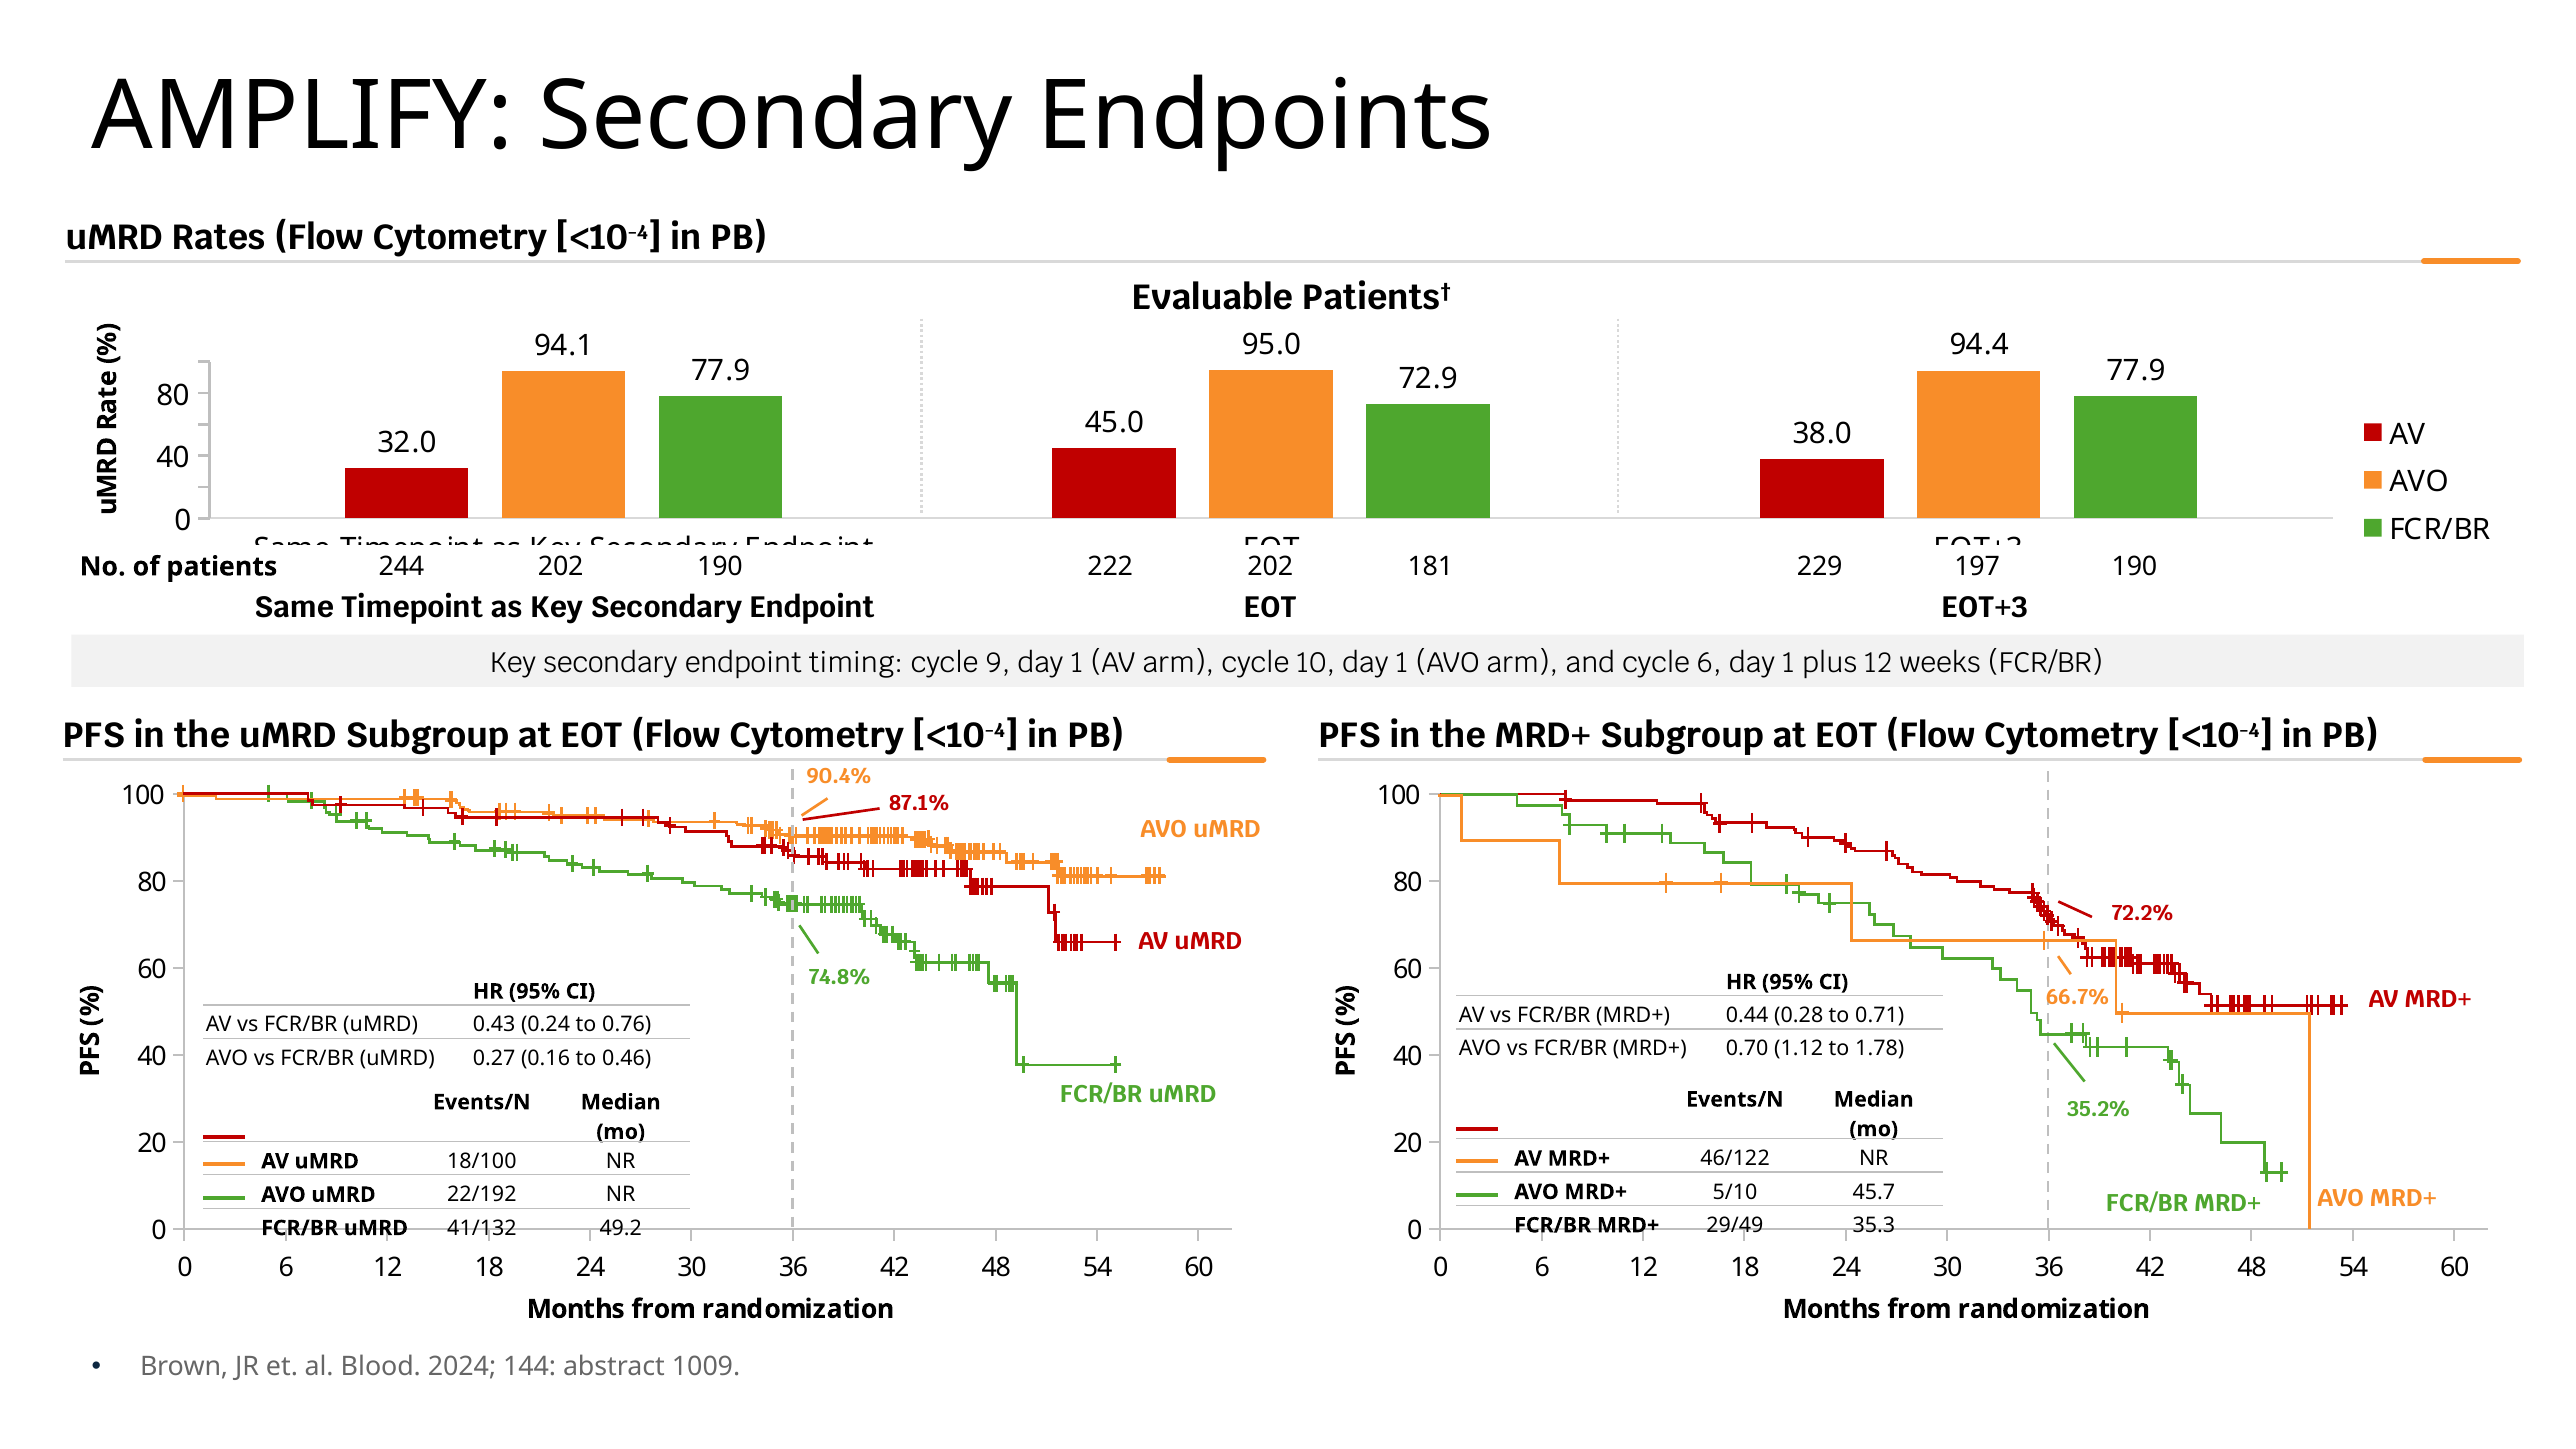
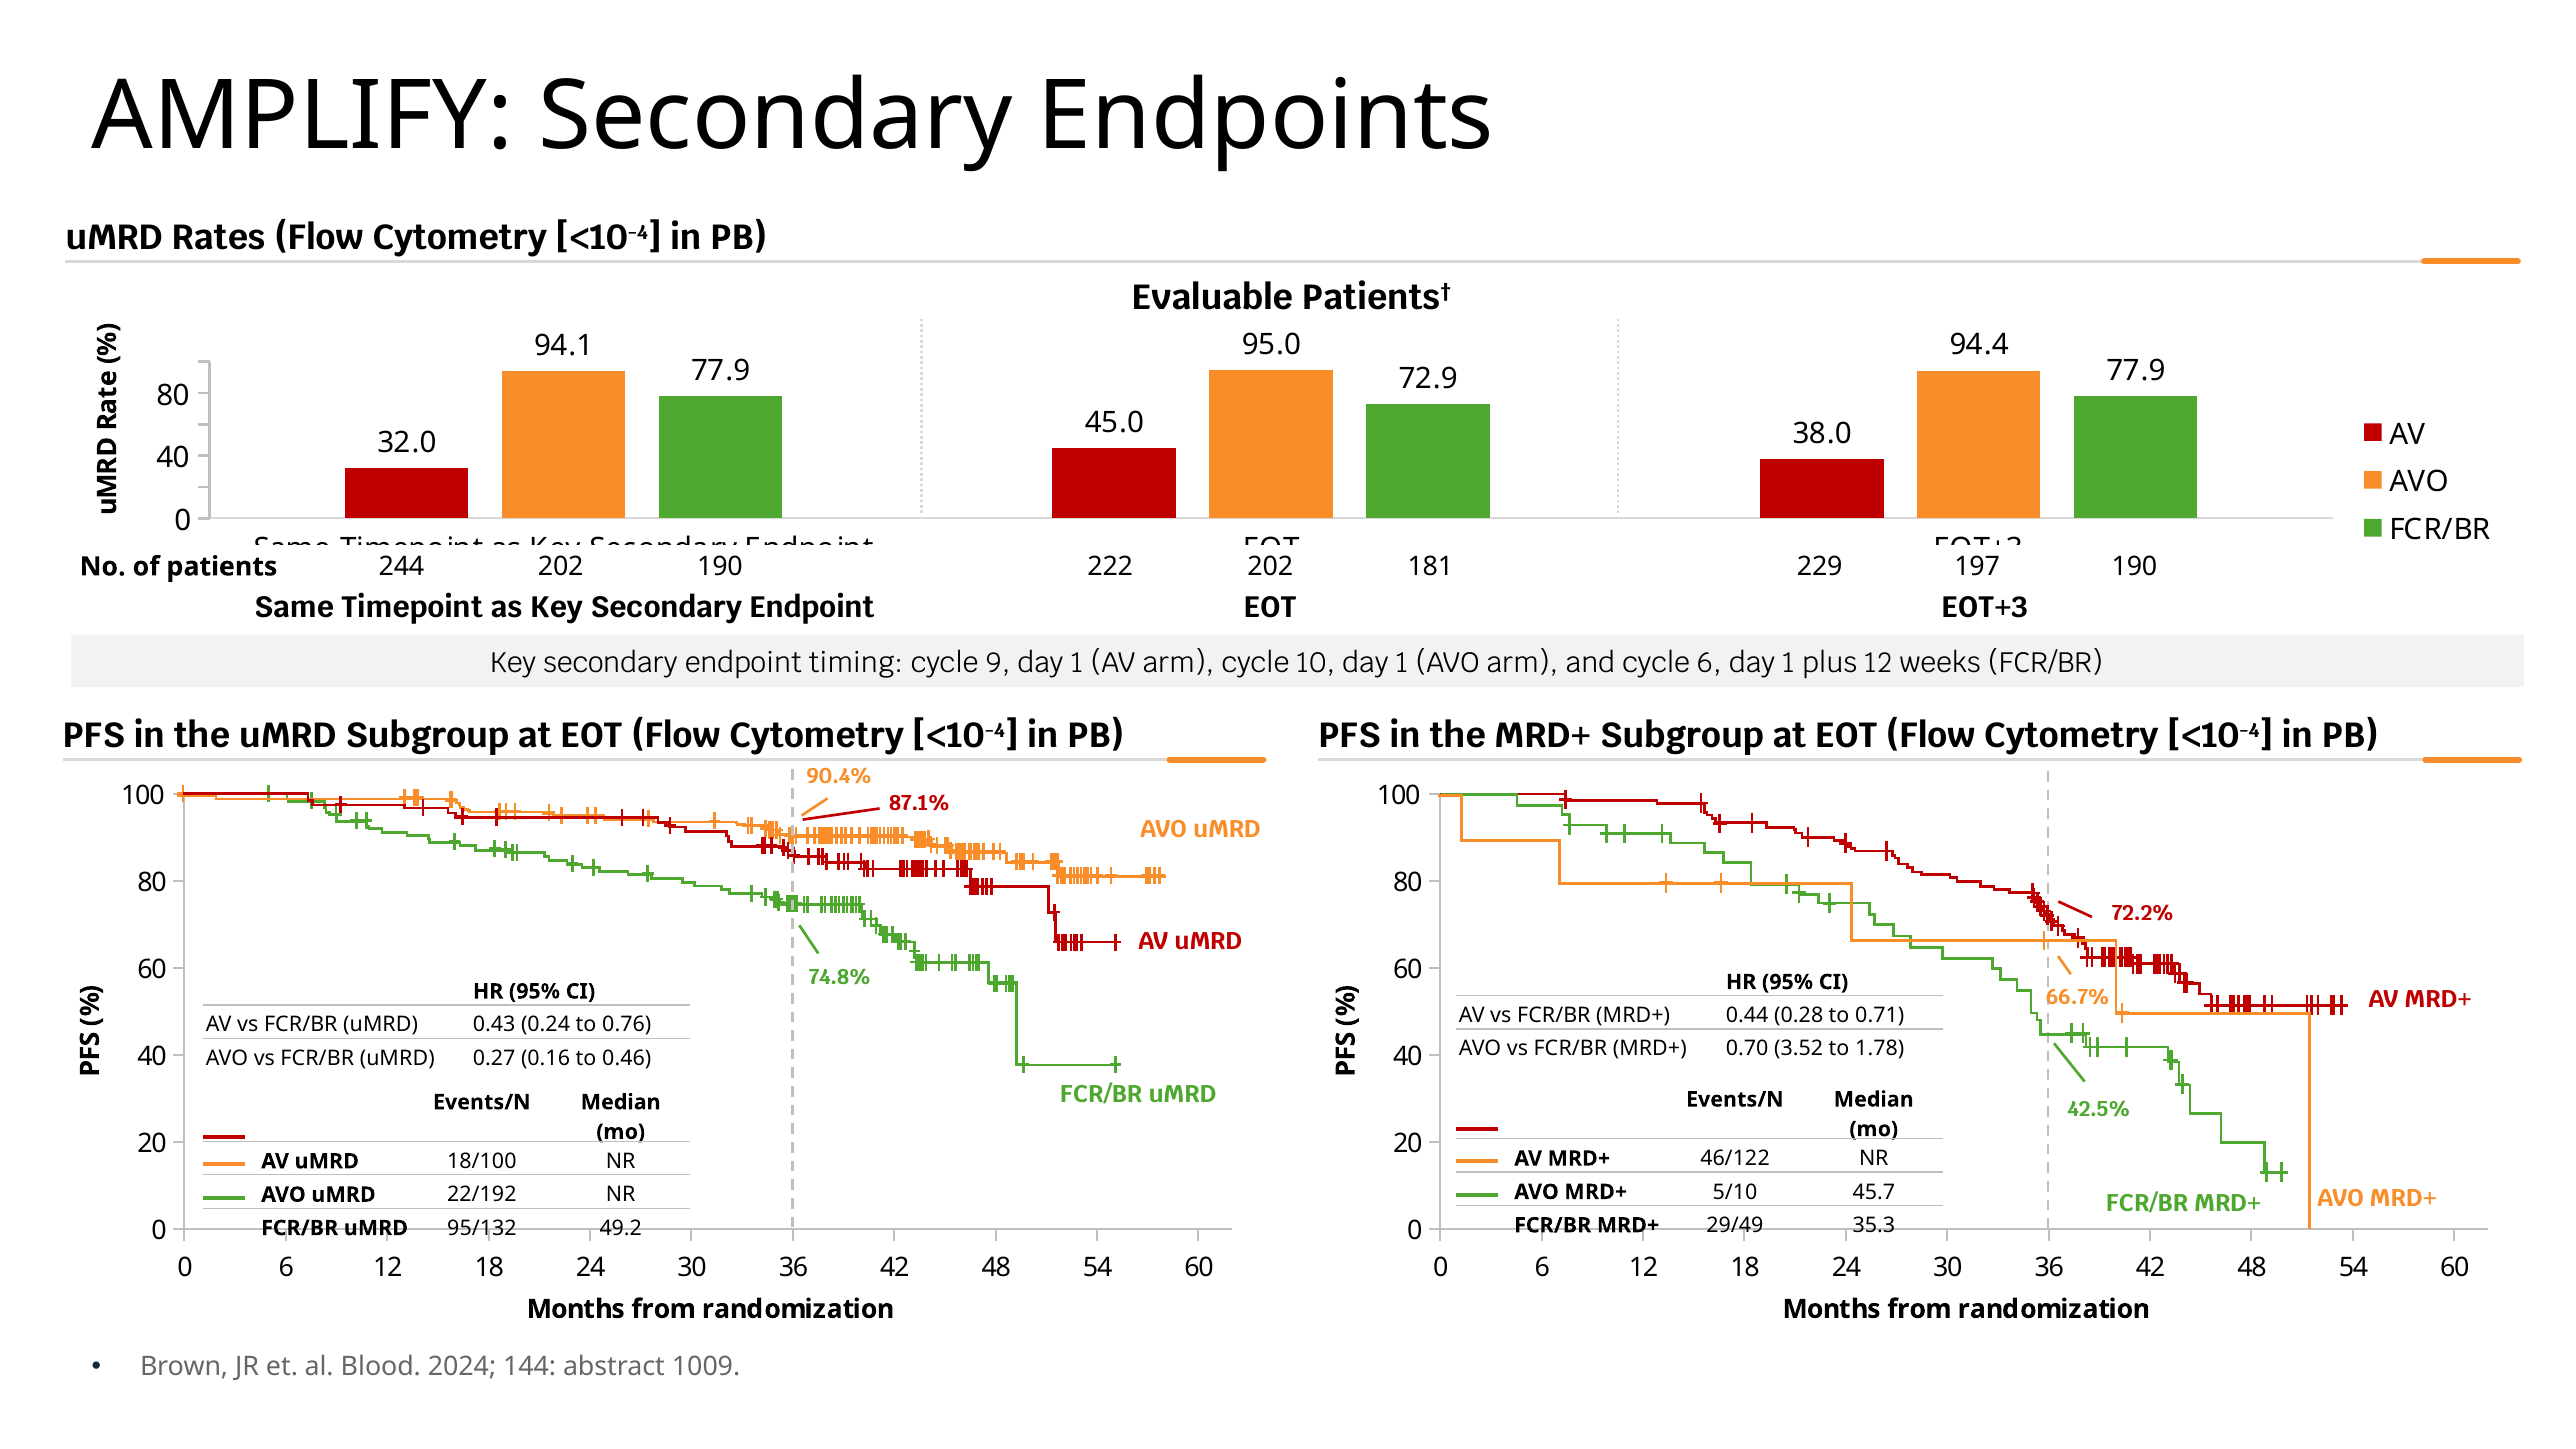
1.12: 1.12 -> 3.52
35.2%: 35.2% -> 42.5%
41/132: 41/132 -> 95/132
